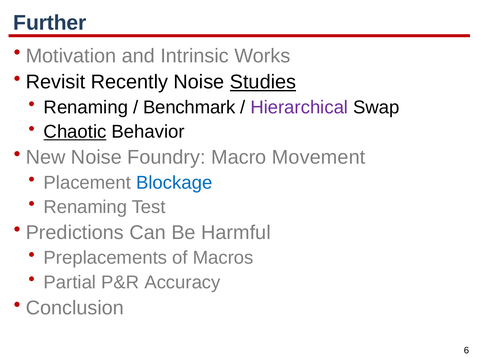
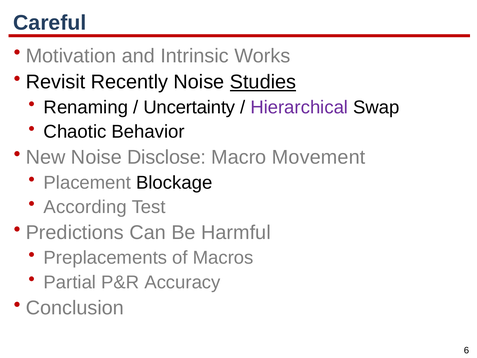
Further: Further -> Careful
Benchmark: Benchmark -> Uncertainty
Chaotic underline: present -> none
Foundry: Foundry -> Disclose
Blockage colour: blue -> black
Renaming at (85, 207): Renaming -> According
